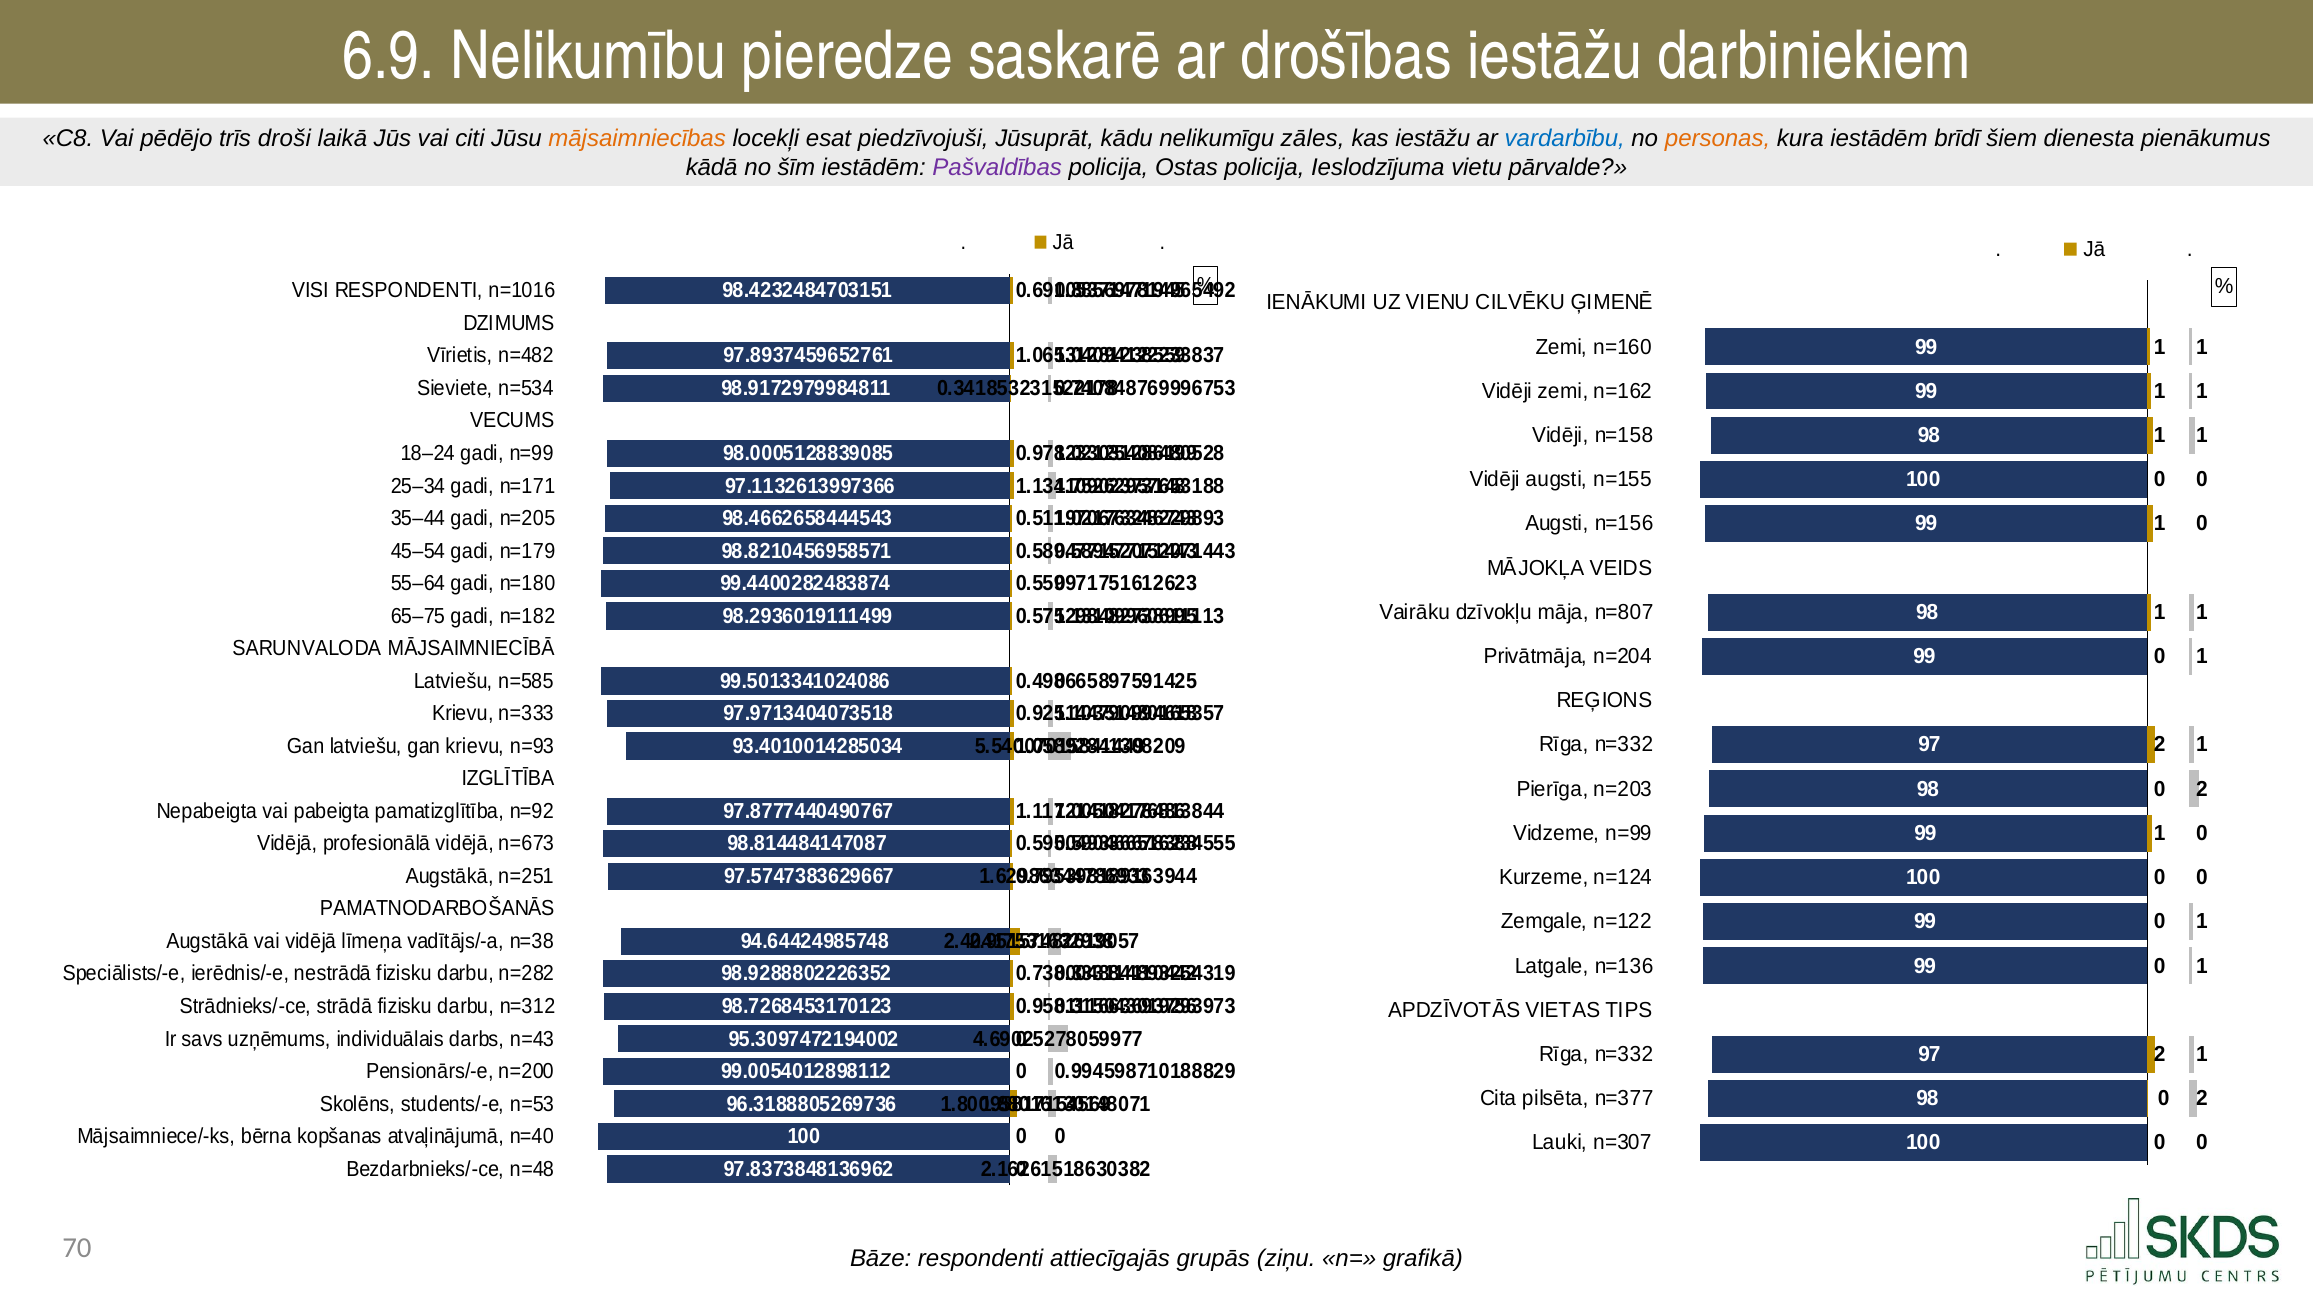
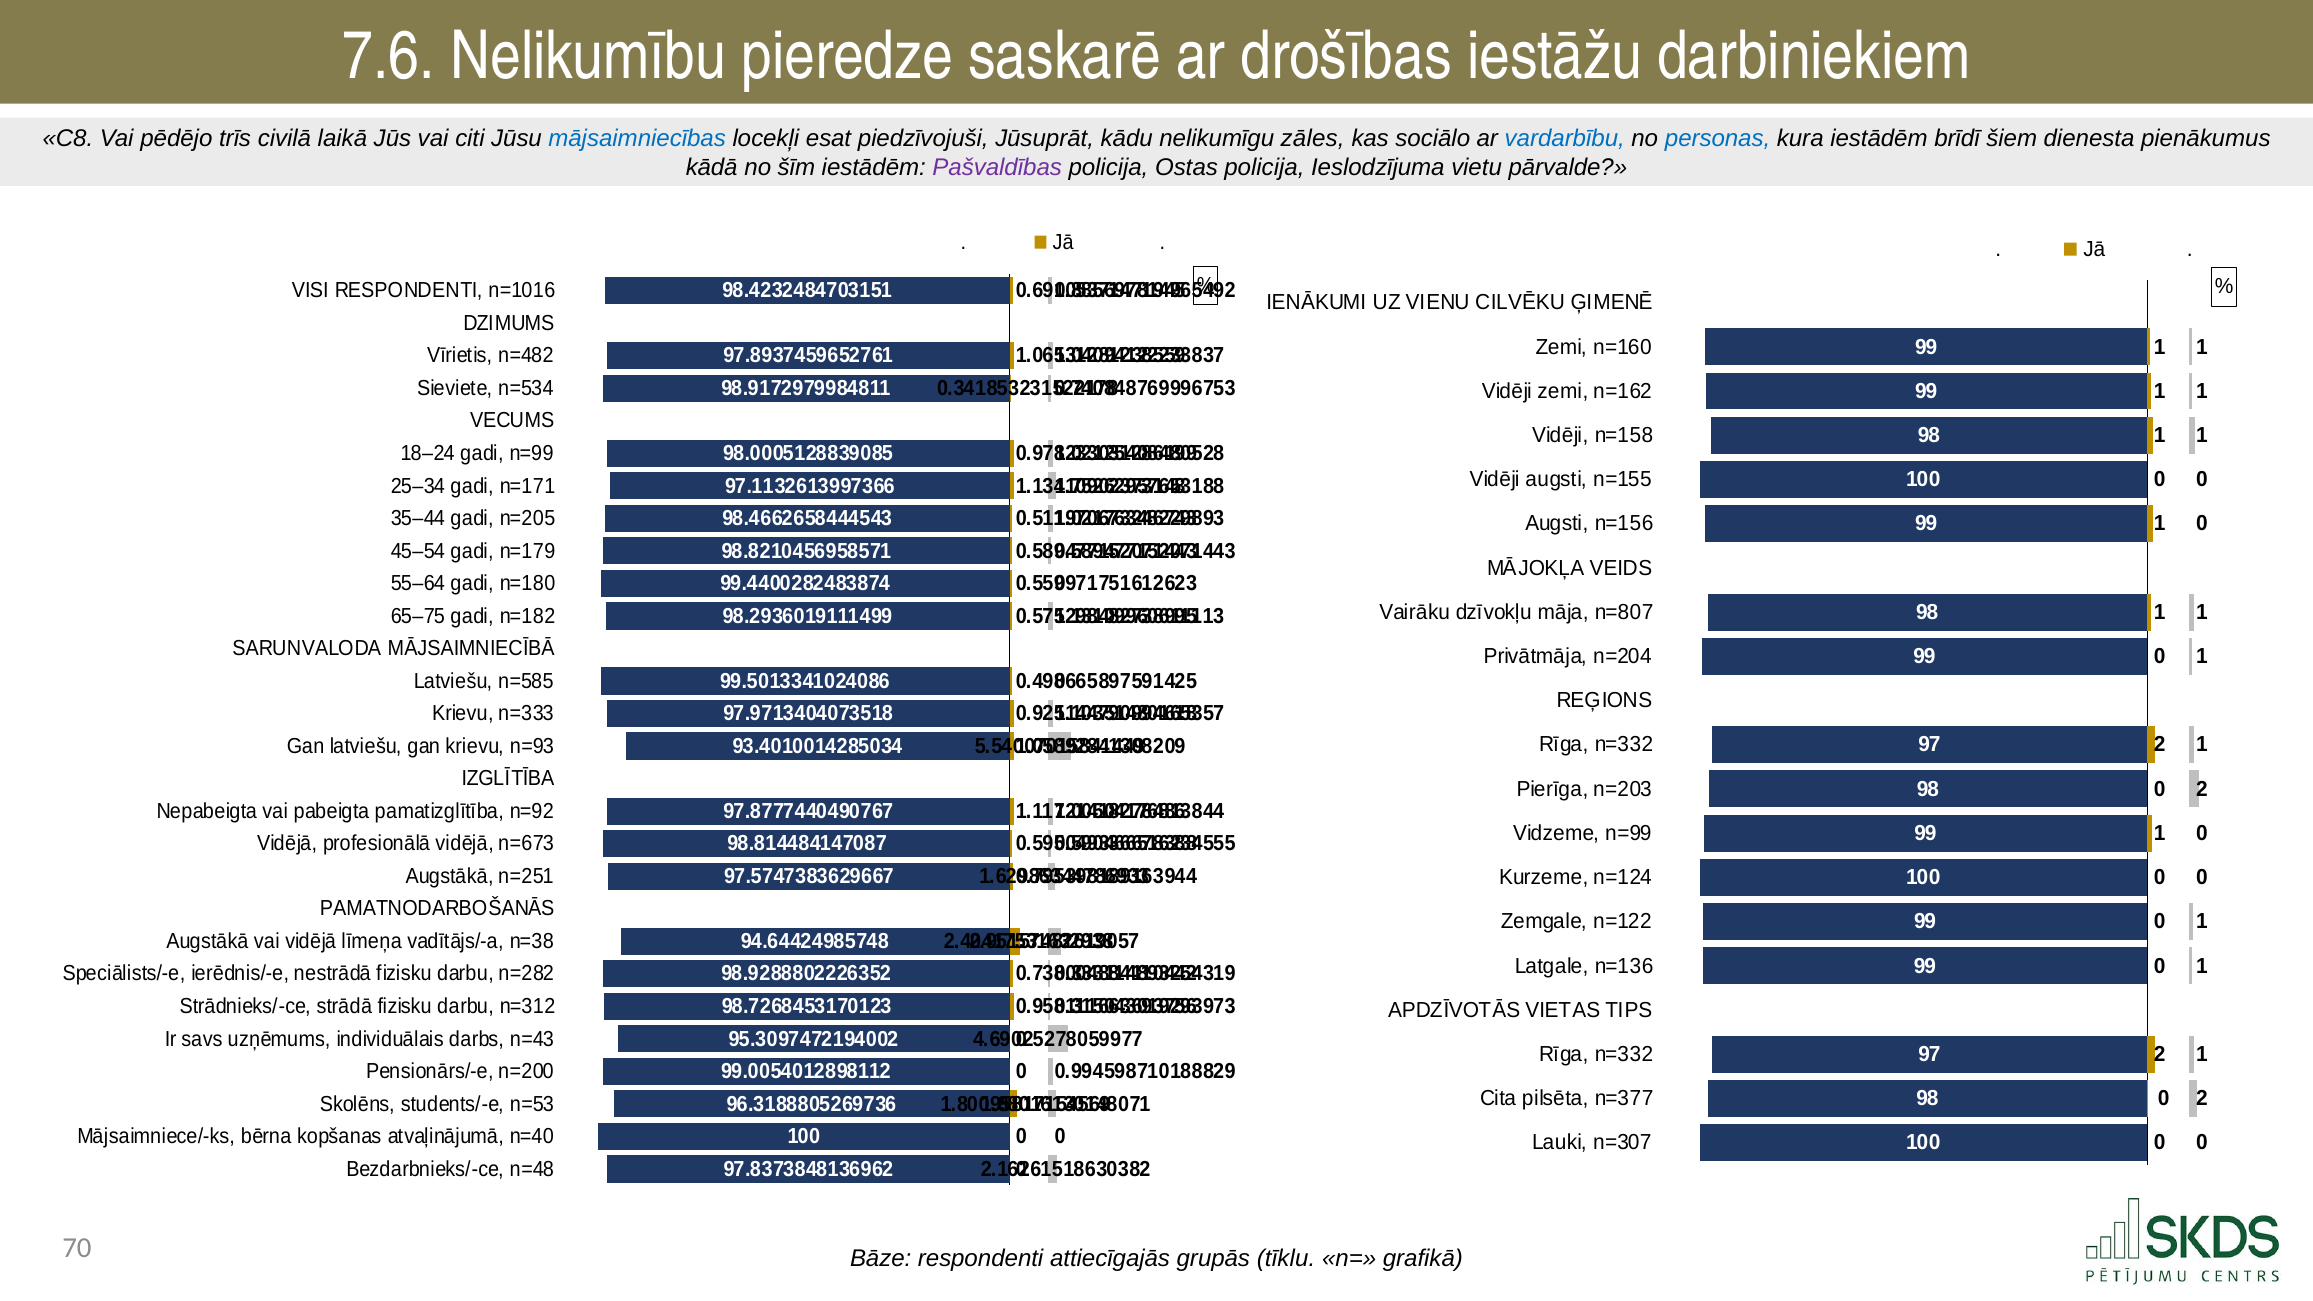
6.9: 6.9 -> 7.6
droši: droši -> civilā
mājsaimniecības colour: orange -> blue
kas iestāžu: iestāžu -> sociālo
personas colour: orange -> blue
ziņu: ziņu -> tīklu
